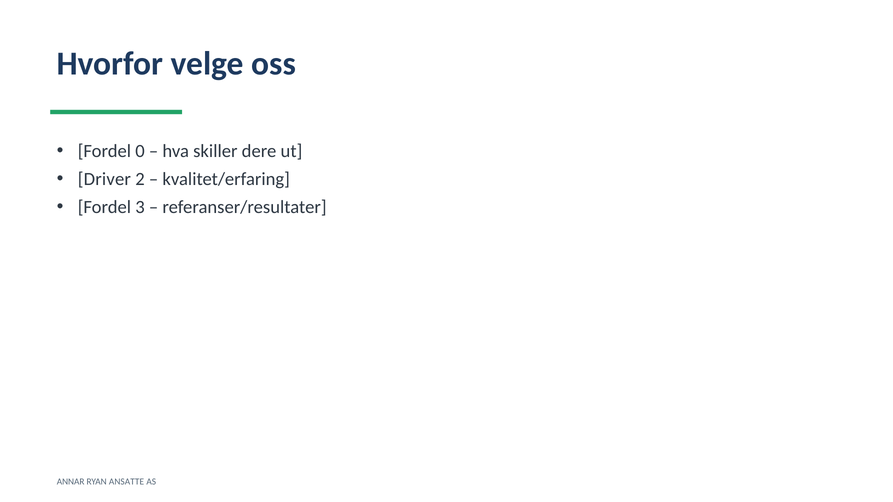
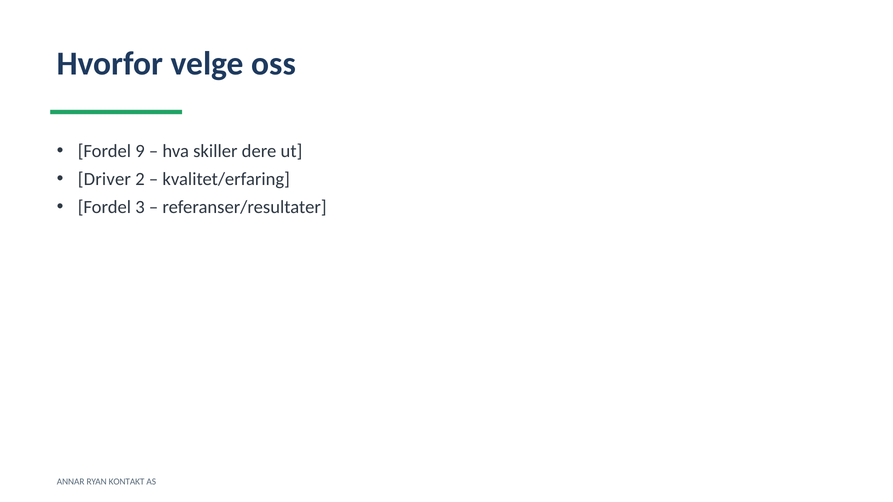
0: 0 -> 9
ANSATTE: ANSATTE -> KONTAKT
